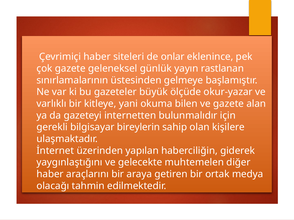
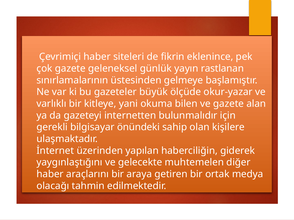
onlar: onlar -> fikrin
bireylerin: bireylerin -> önündeki
